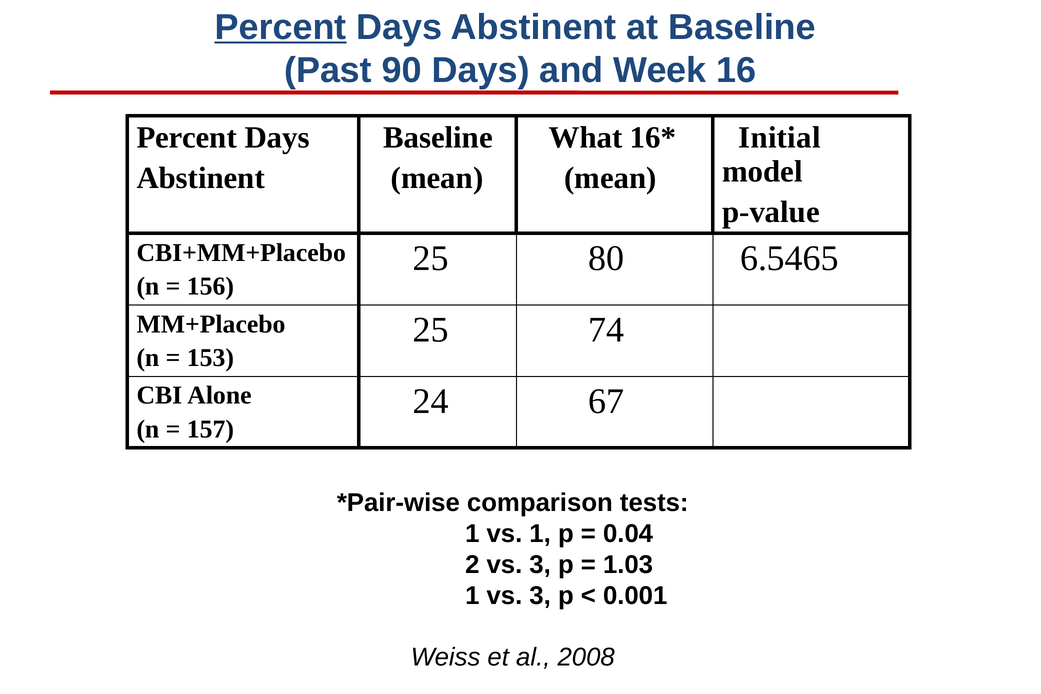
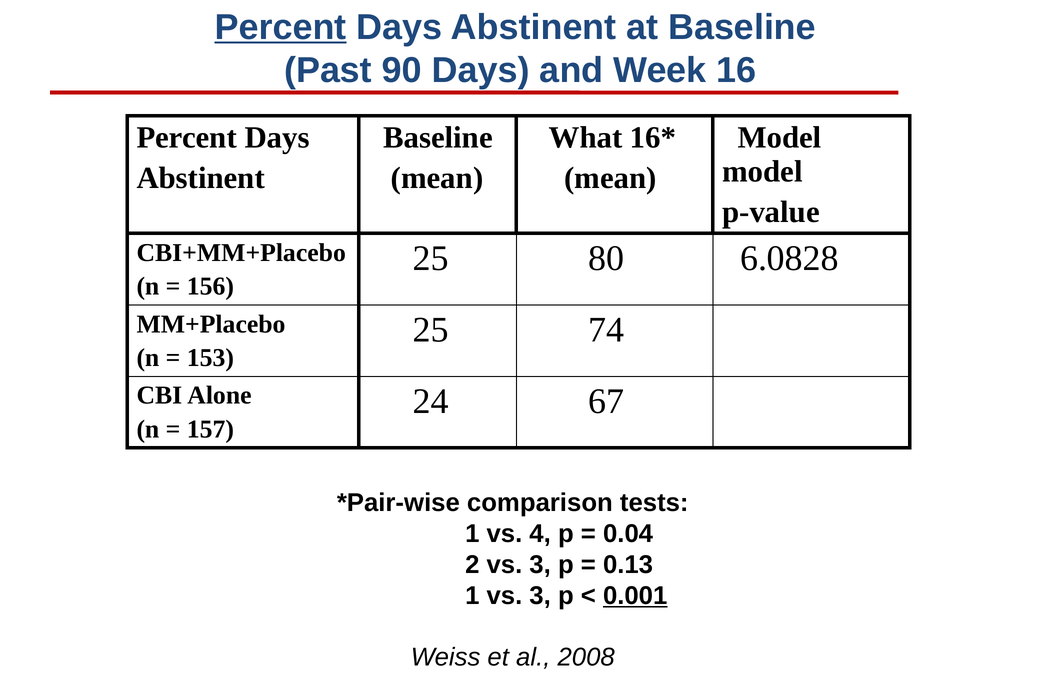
Initial at (779, 138): Initial -> Model
6.5465: 6.5465 -> 6.0828
vs 1: 1 -> 4
1.03: 1.03 -> 0.13
0.001 underline: none -> present
